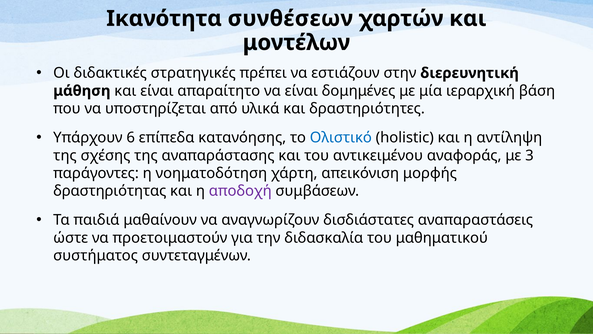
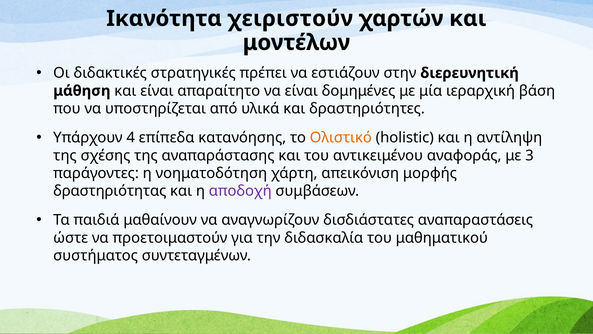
συνθέσεων: συνθέσεων -> χειριστούν
6: 6 -> 4
Ολιστικό colour: blue -> orange
